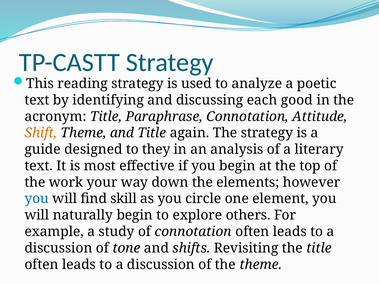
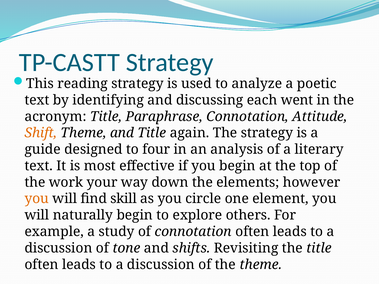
good: good -> went
they: they -> four
you at (37, 199) colour: blue -> orange
